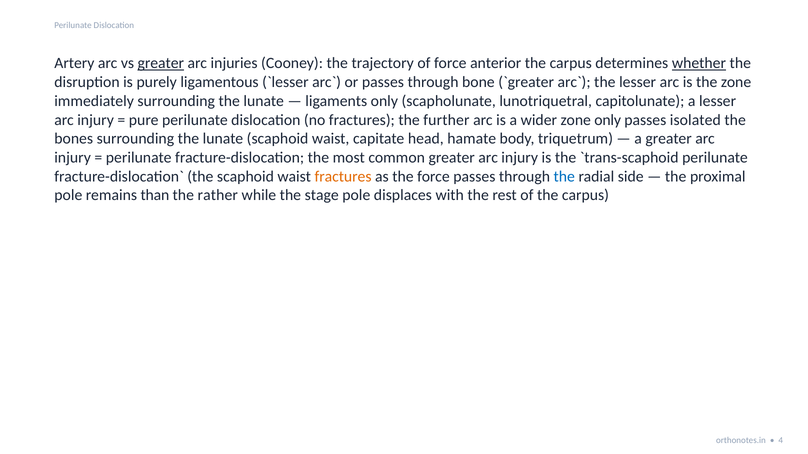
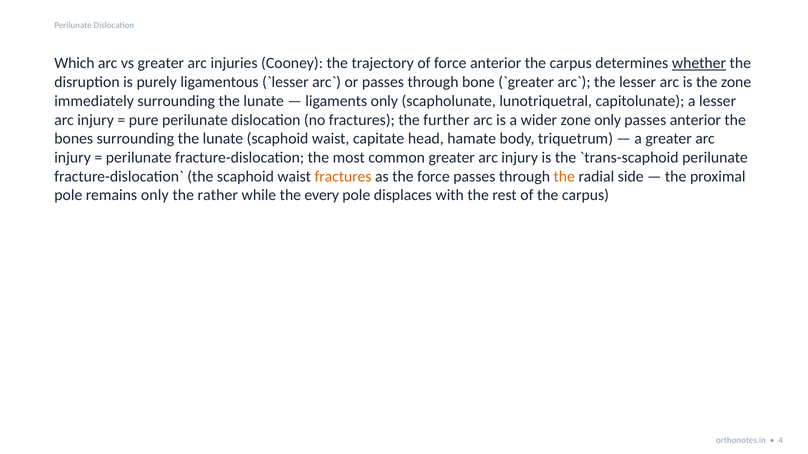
Artery: Artery -> Which
greater at (161, 63) underline: present -> none
passes isolated: isolated -> anterior
the at (564, 177) colour: blue -> orange
remains than: than -> only
stage: stage -> every
